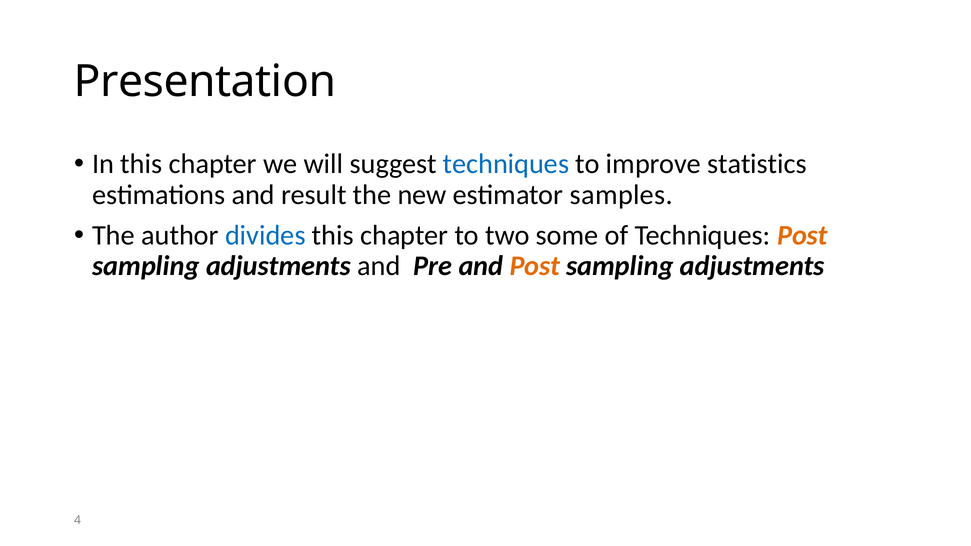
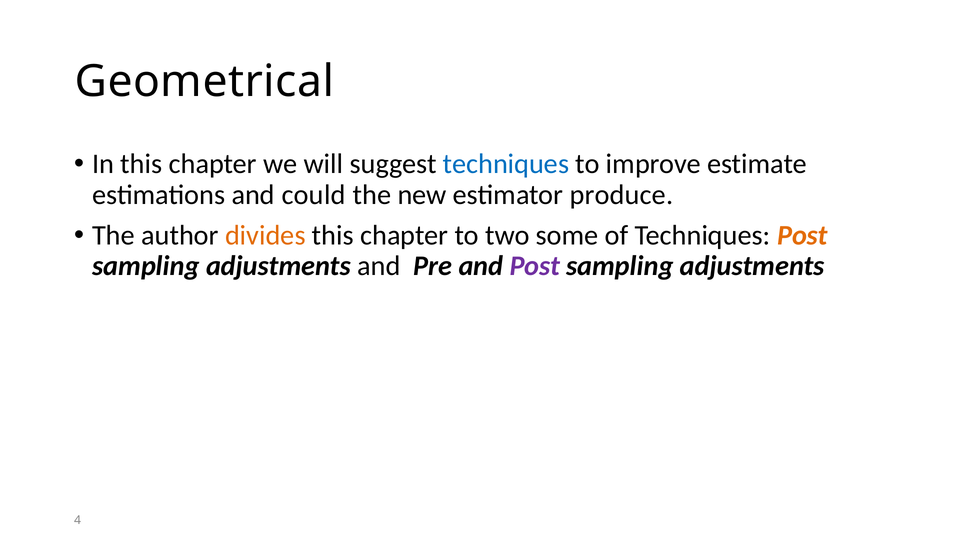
Presentation: Presentation -> Geometrical
statistics: statistics -> estimate
result: result -> could
samples: samples -> produce
divides colour: blue -> orange
Post at (535, 266) colour: orange -> purple
